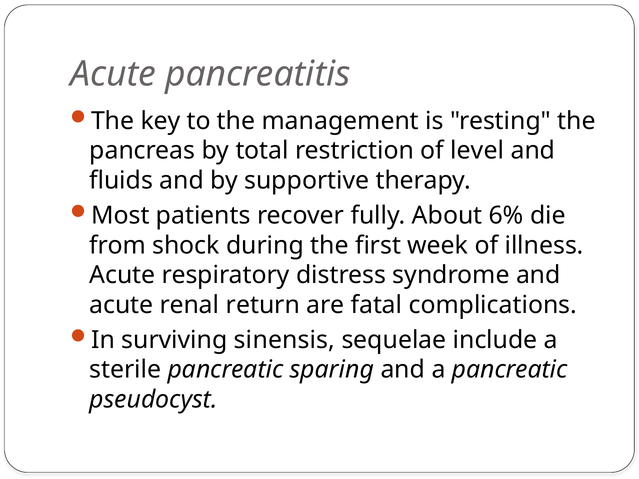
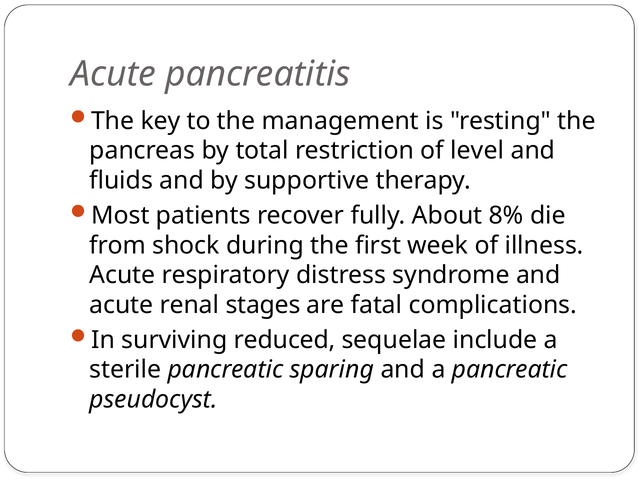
6%: 6% -> 8%
return: return -> stages
sinensis: sinensis -> reduced
